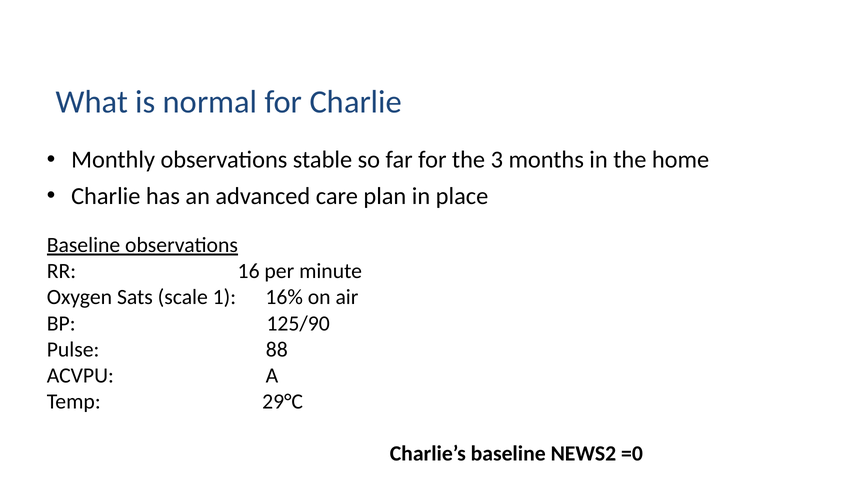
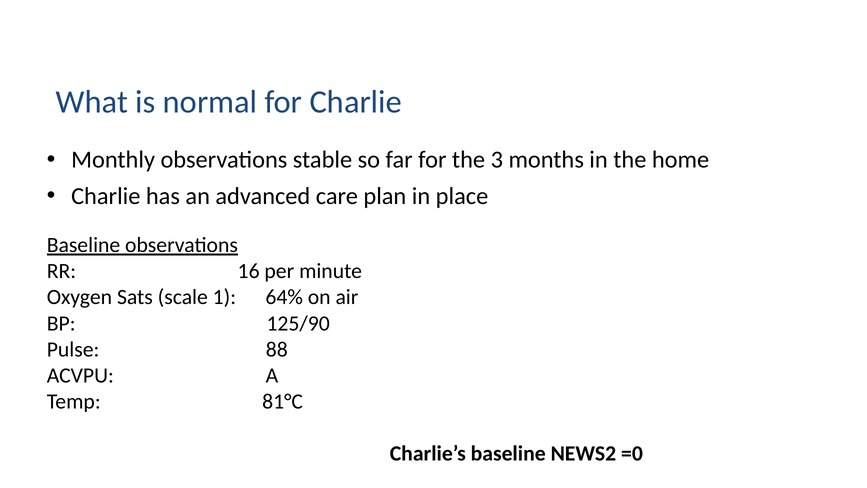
16%: 16% -> 64%
29°C: 29°C -> 81°C
